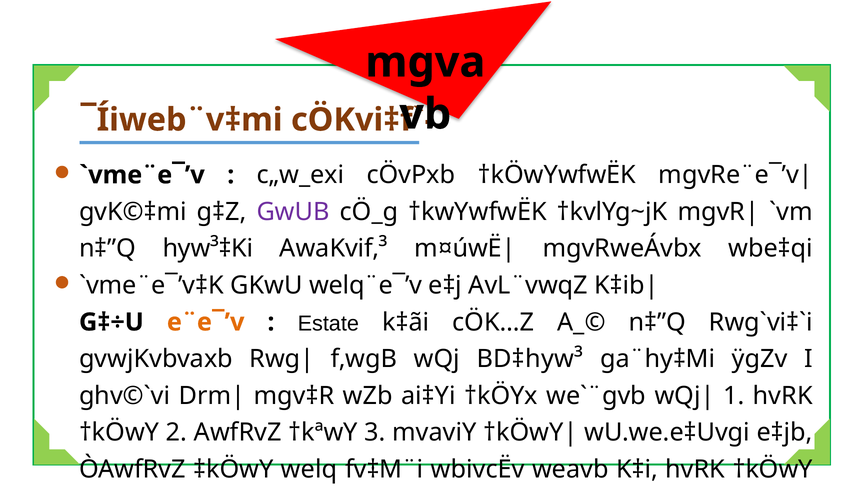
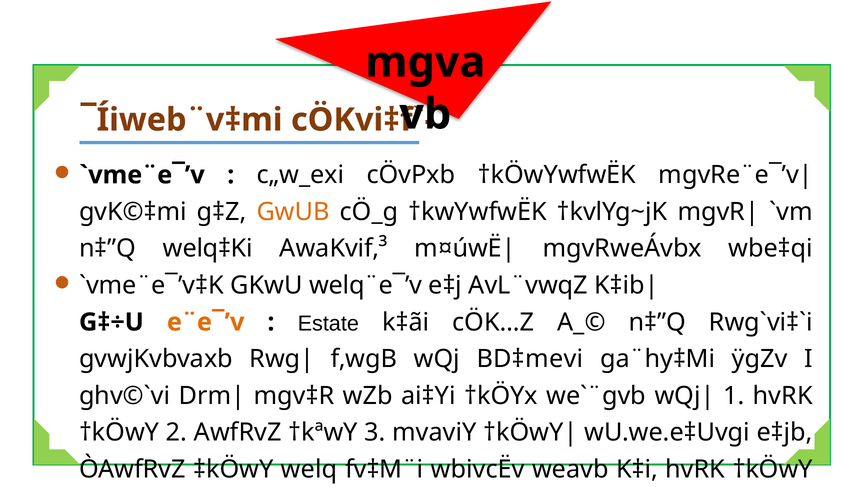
GwUB colour: purple -> orange
hyw³‡Ki: hyw³‡Ki -> welq‡Ki
BD‡hyw³: BD‡hyw³ -> BD‡mevi
